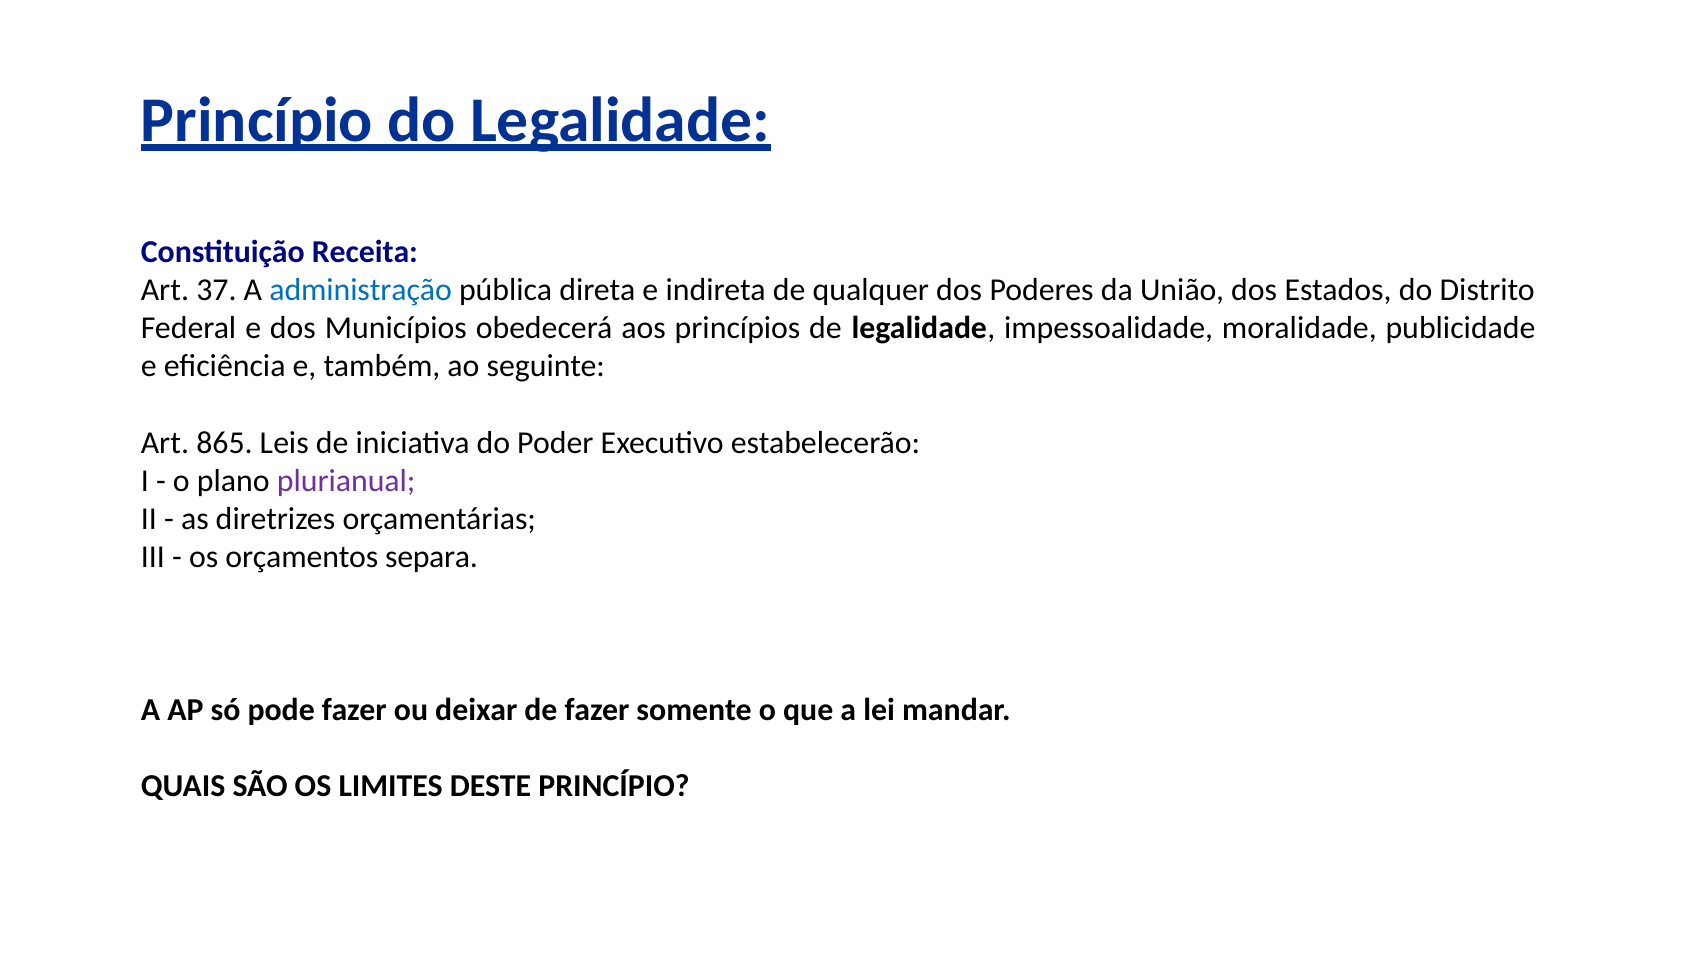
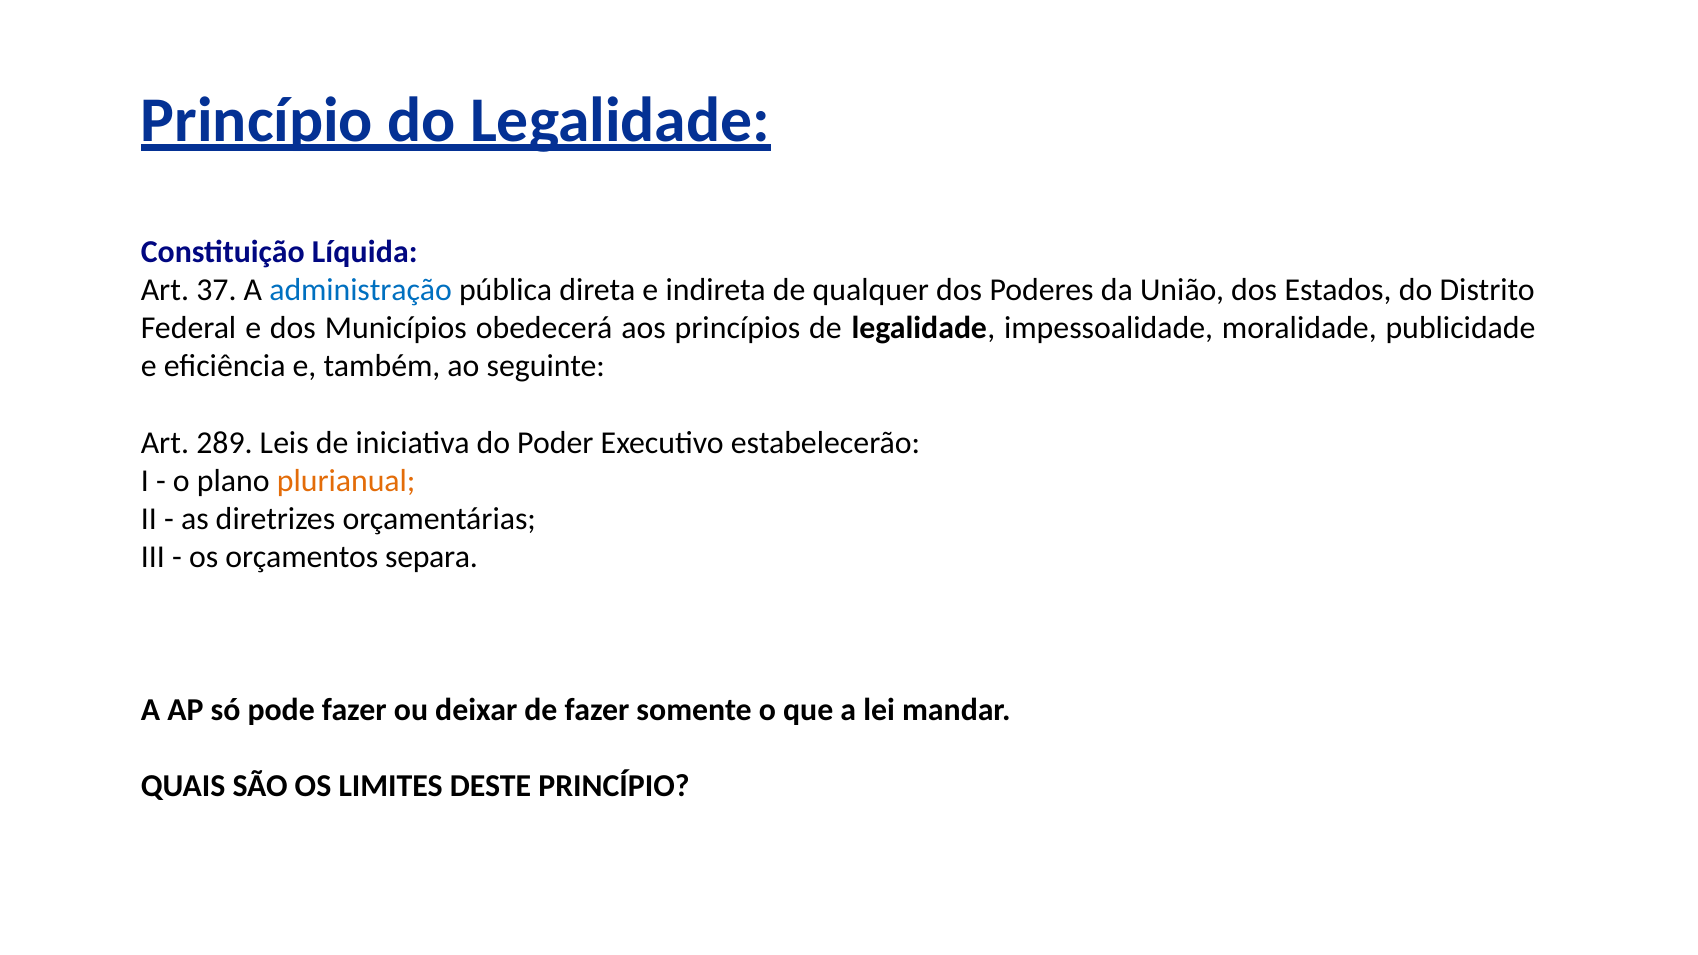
Receita: Receita -> Líquida
865: 865 -> 289
plurianual colour: purple -> orange
